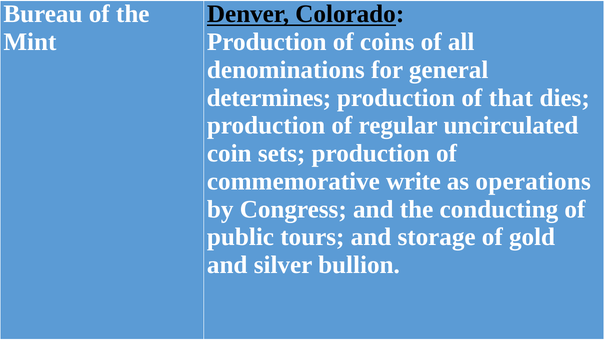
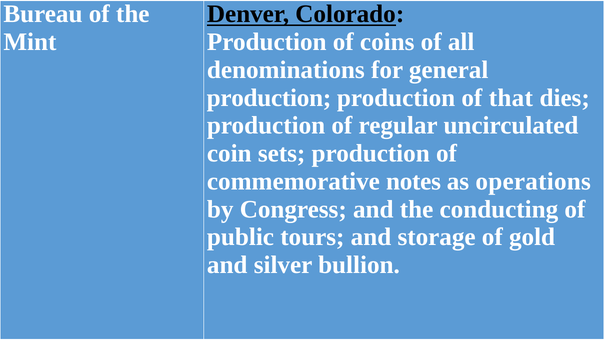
determines at (269, 98): determines -> production
write: write -> notes
